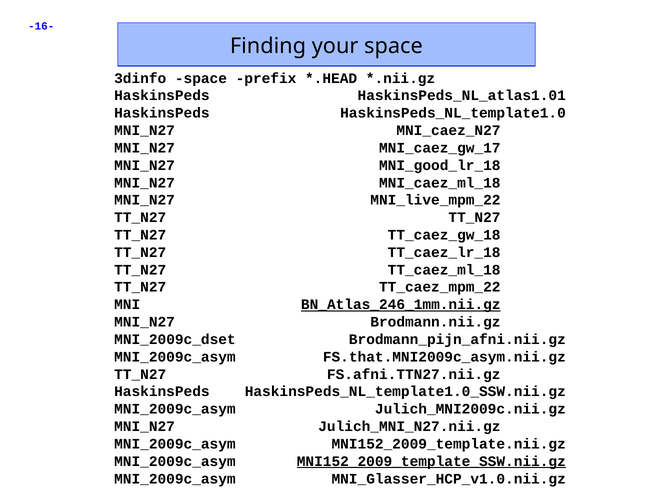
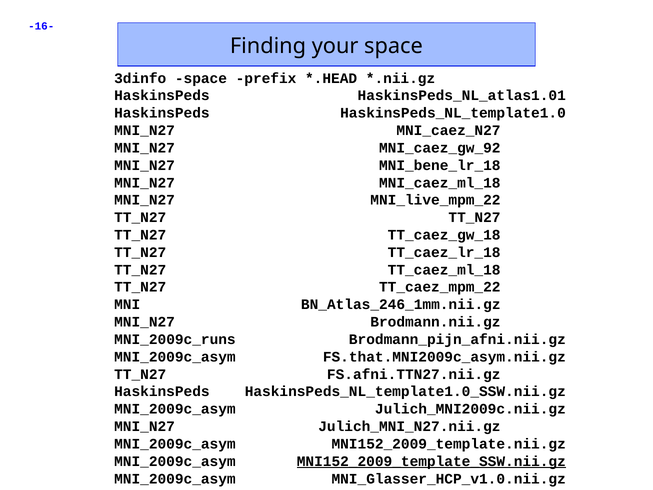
MNI_caez_gw_17: MNI_caez_gw_17 -> MNI_caez_gw_92
MNI_good_lr_18: MNI_good_lr_18 -> MNI_bene_lr_18
BN_Atlas_246_1mm.nii.gz underline: present -> none
MNI_2009c_dset: MNI_2009c_dset -> MNI_2009c_runs
